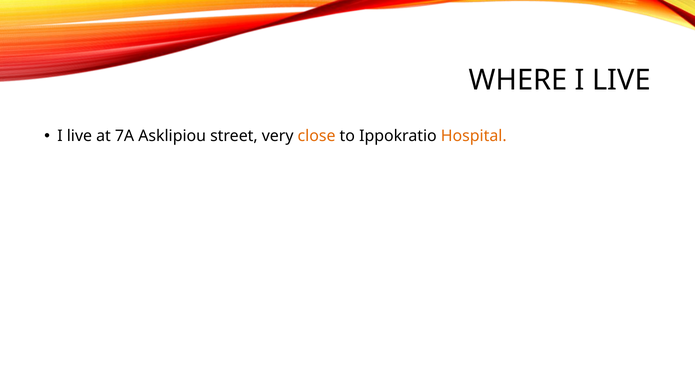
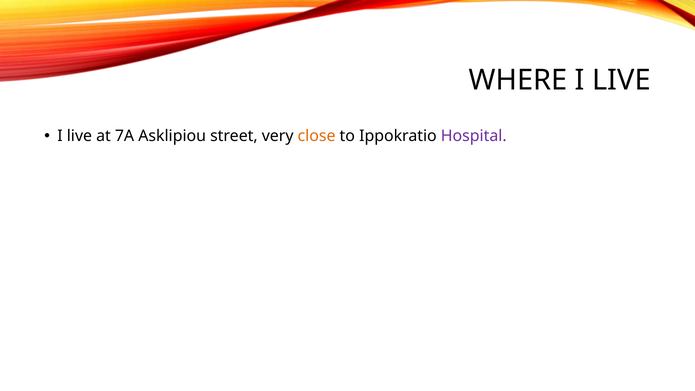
Hospital colour: orange -> purple
